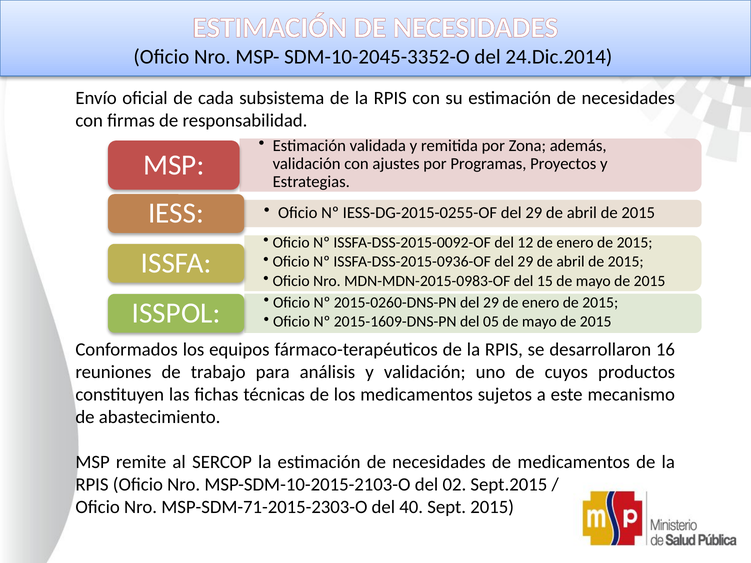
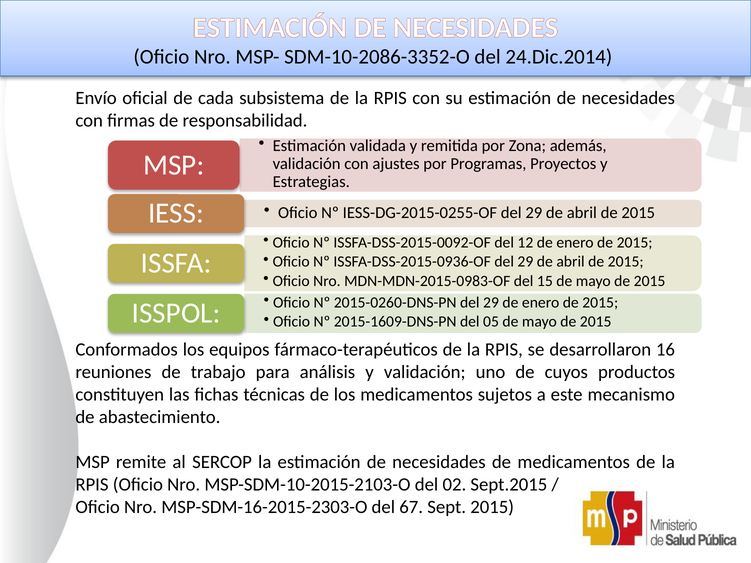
SDM-10-2045-3352-O: SDM-10-2045-3352-O -> SDM-10-2086-3352-O
MSP-SDM-71-2015-2303-O: MSP-SDM-71-2015-2303-O -> MSP-SDM-16-2015-2303-O
40: 40 -> 67
